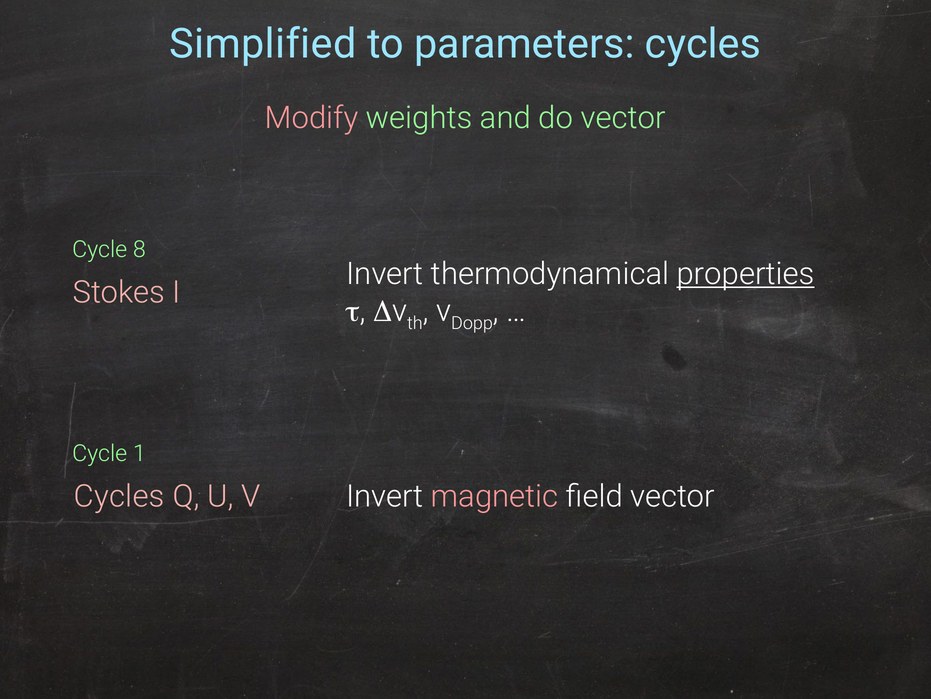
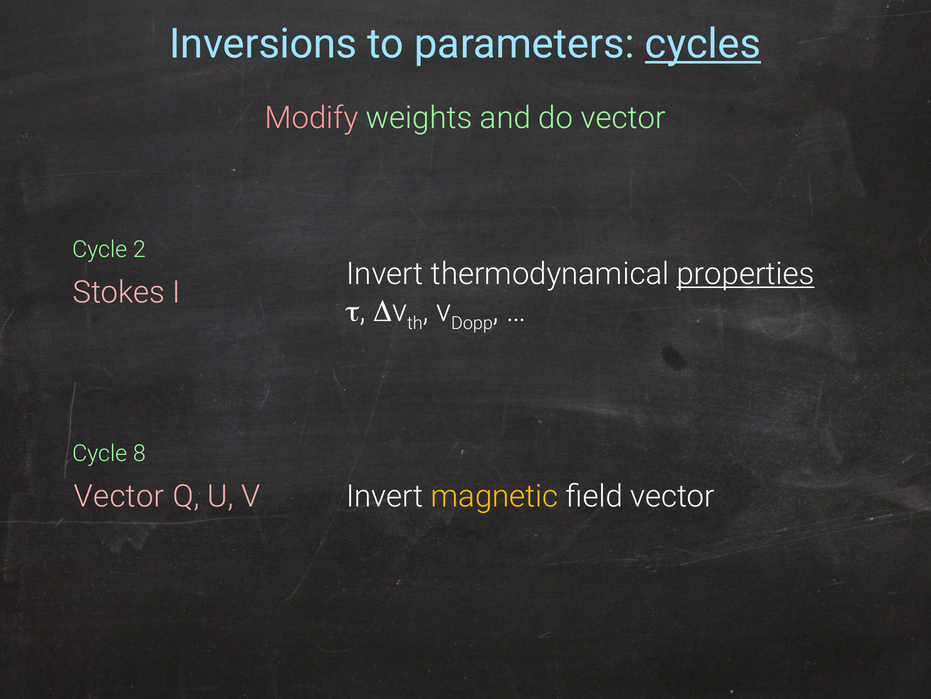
Simplified: Simplified -> Inversions
cycles at (703, 44) underline: none -> present
8: 8 -> 2
1: 1 -> 8
Cycles at (119, 496): Cycles -> Vector
magnetic colour: pink -> yellow
